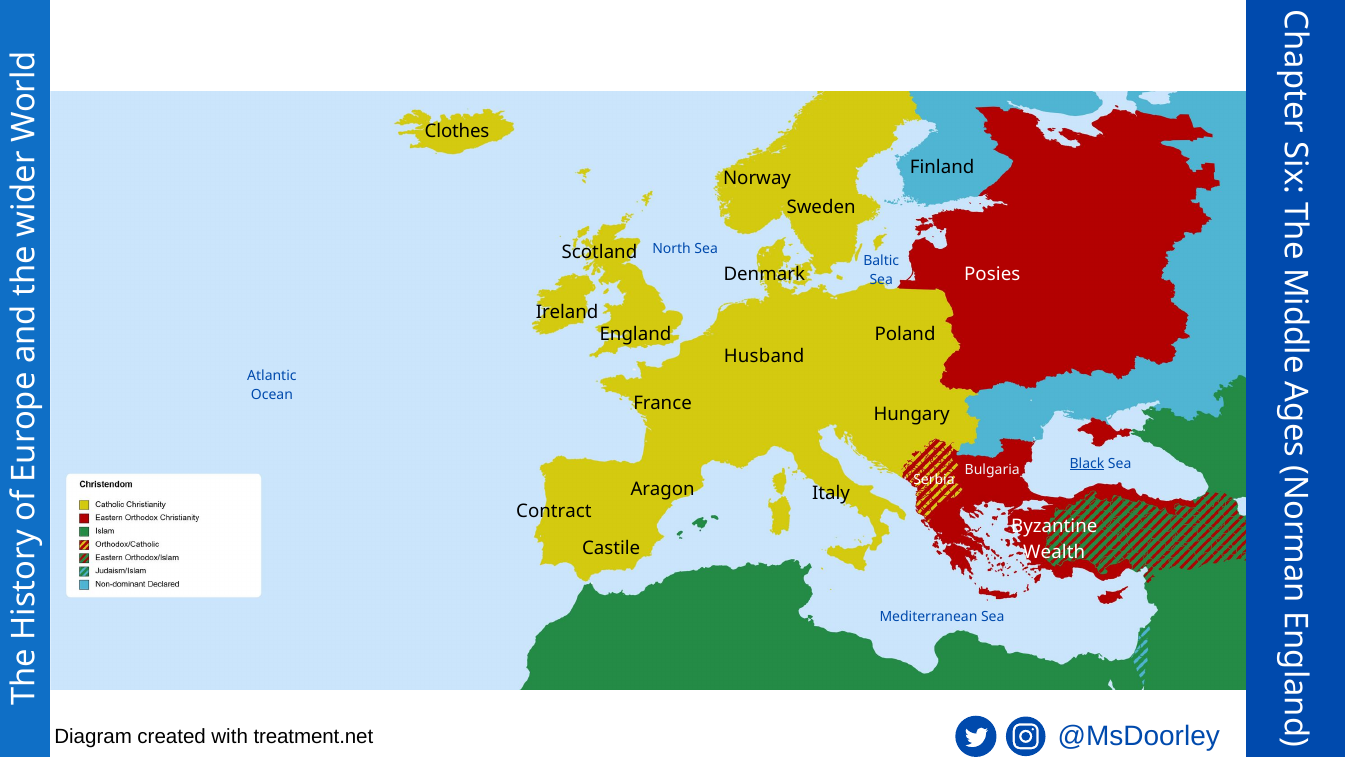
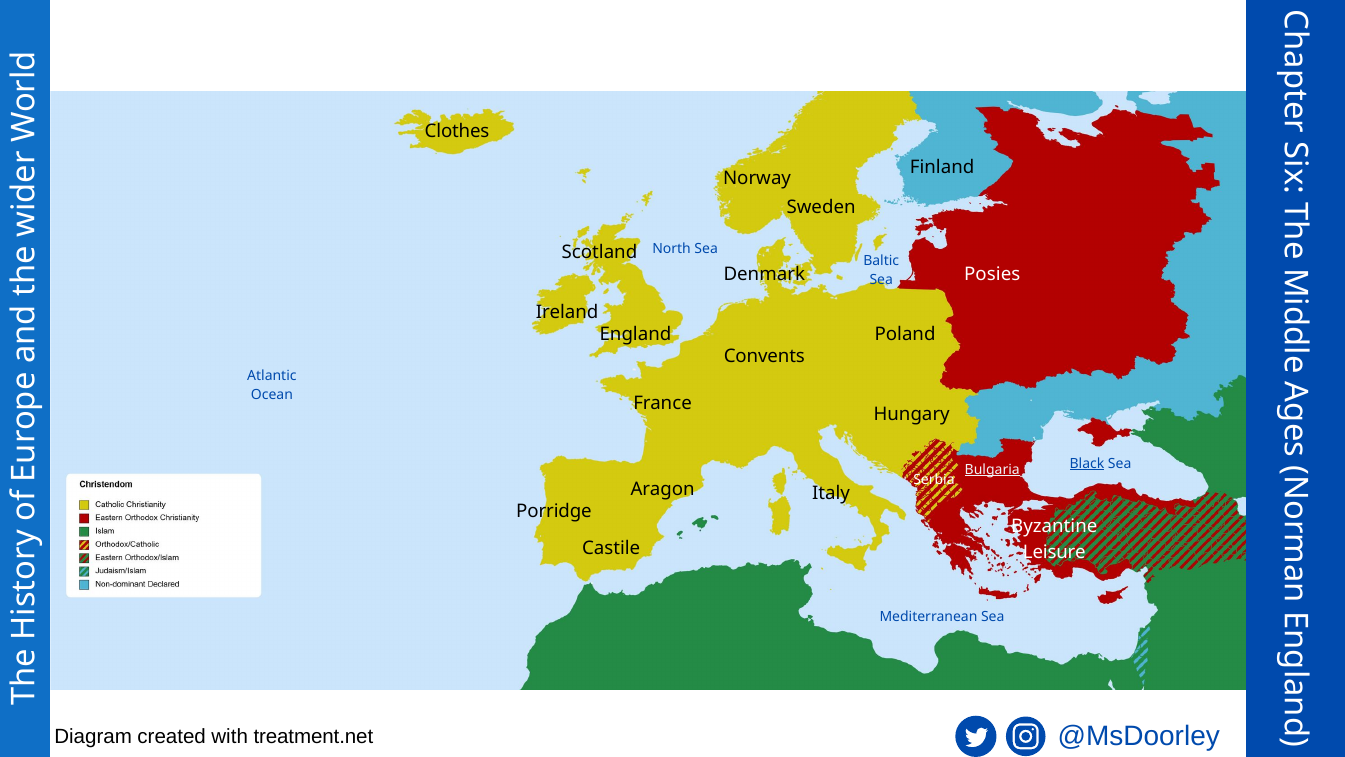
Husband: Husband -> Convents
Bulgaria underline: none -> present
Contract: Contract -> Porridge
Wealth: Wealth -> Leisure
